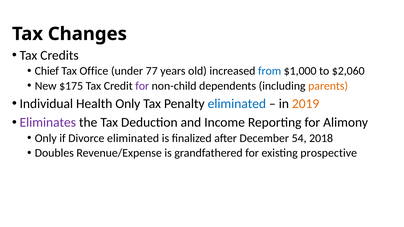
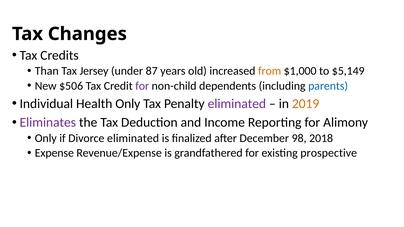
Chief: Chief -> Than
Office: Office -> Jersey
77: 77 -> 87
from colour: blue -> orange
$2,060: $2,060 -> $5,149
$175: $175 -> $506
parents colour: orange -> blue
eliminated at (237, 104) colour: blue -> purple
54: 54 -> 98
Doubles: Doubles -> Expense
